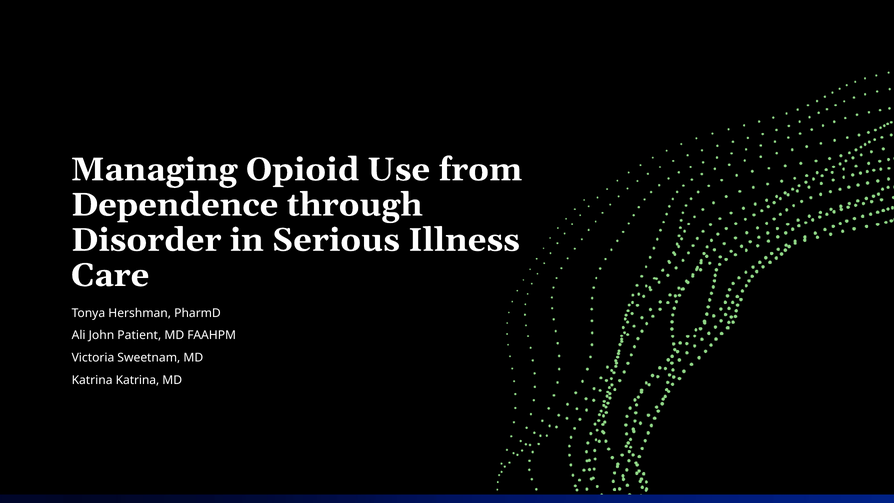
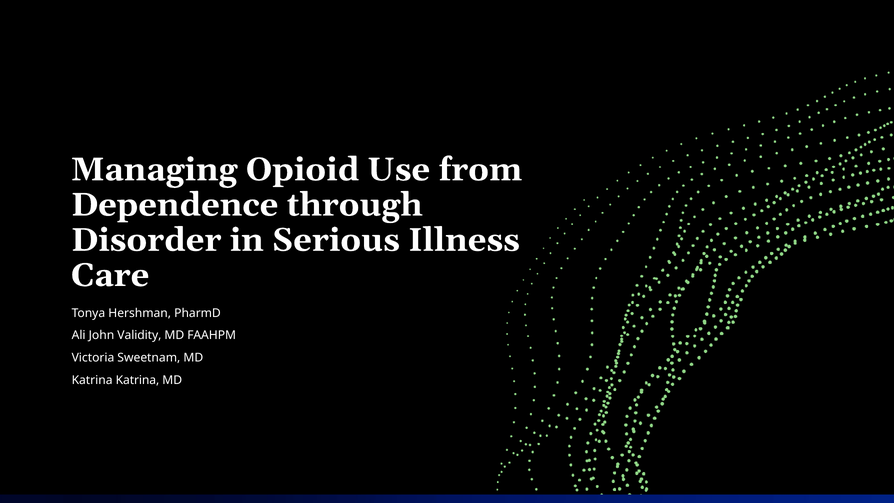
Patient: Patient -> Validity
